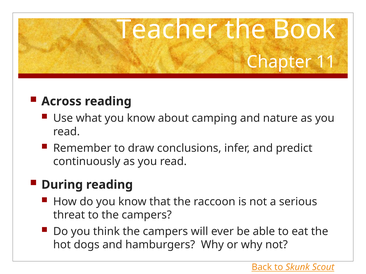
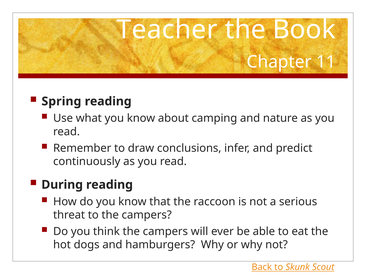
Across: Across -> Spring
